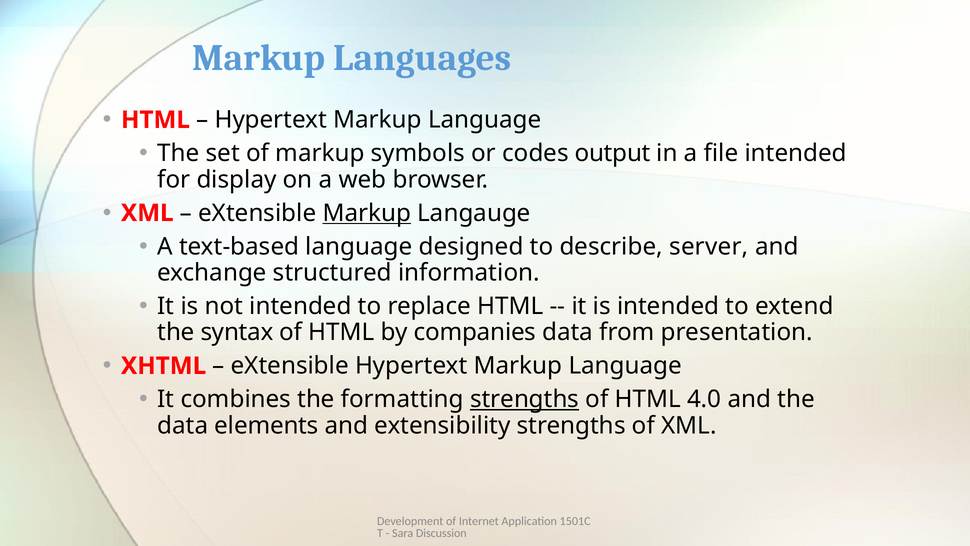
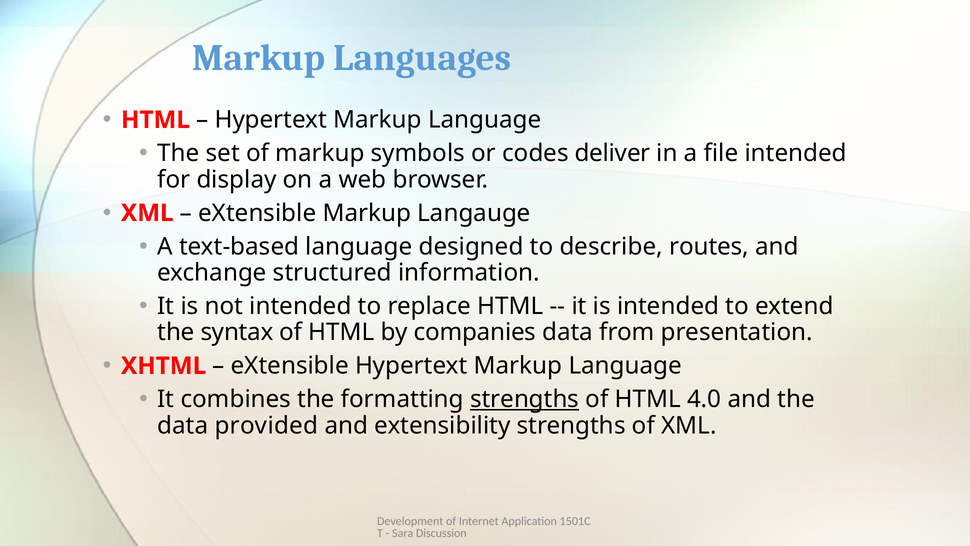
output: output -> deliver
Markup at (367, 213) underline: present -> none
server: server -> routes
elements: elements -> provided
